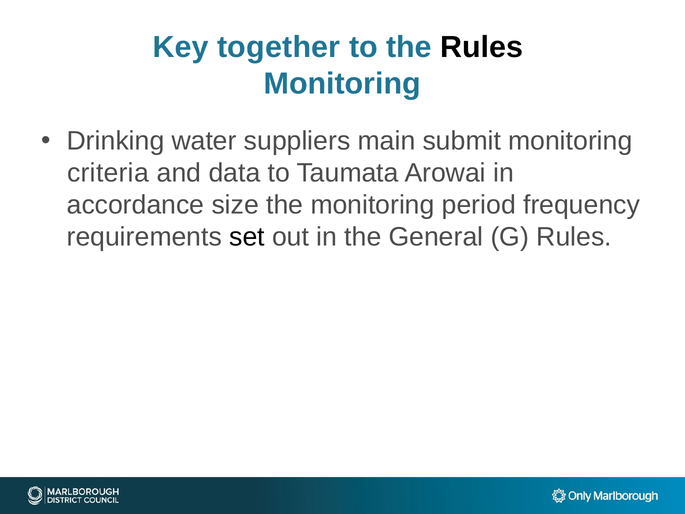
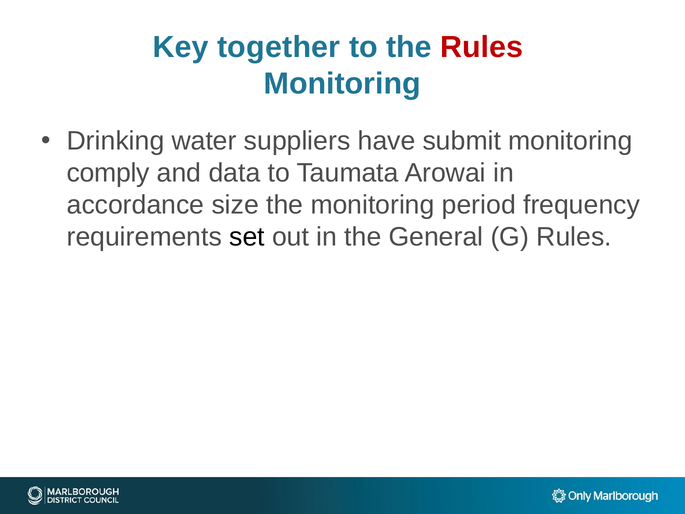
Rules at (482, 47) colour: black -> red
main: main -> have
criteria: criteria -> comply
